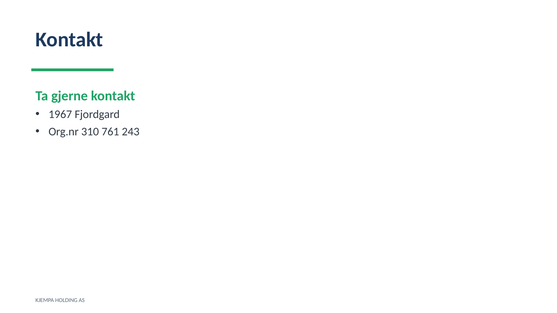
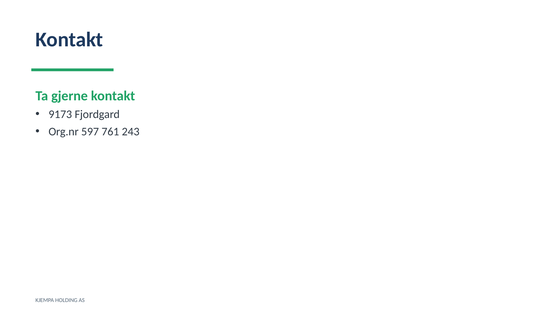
1967: 1967 -> 9173
310: 310 -> 597
